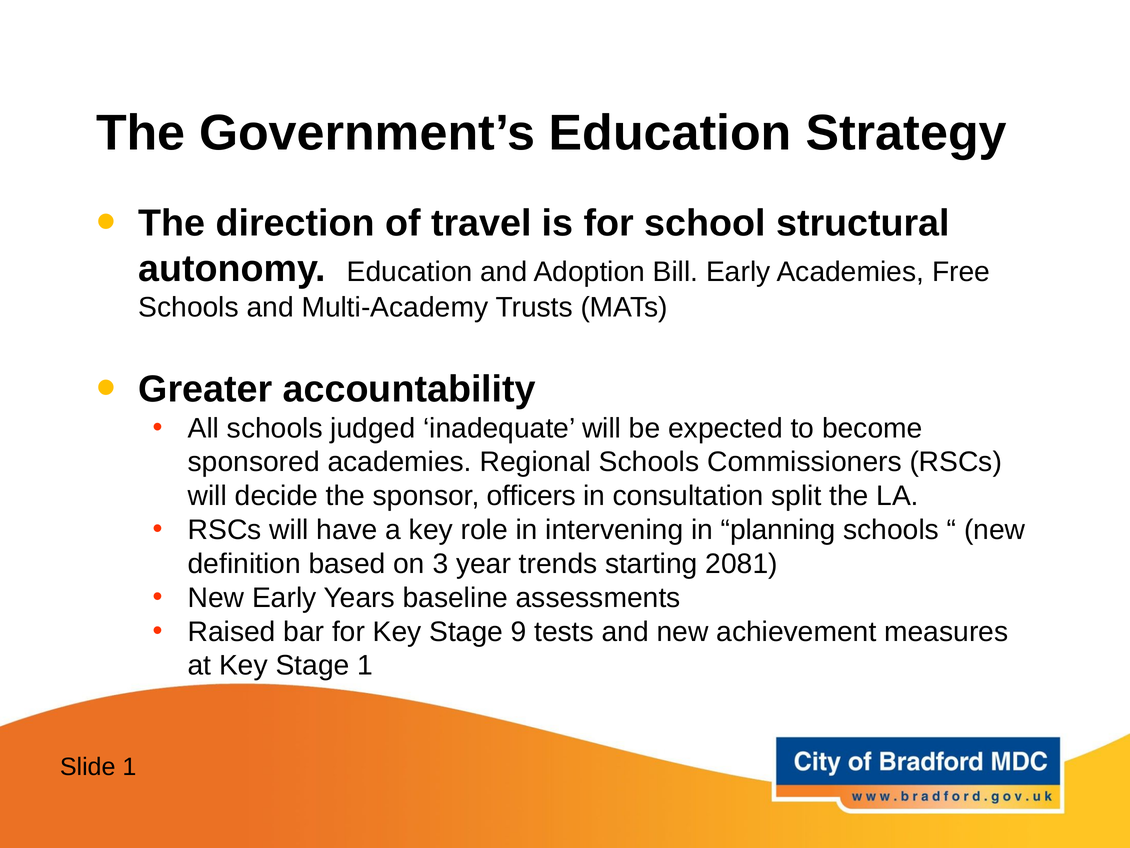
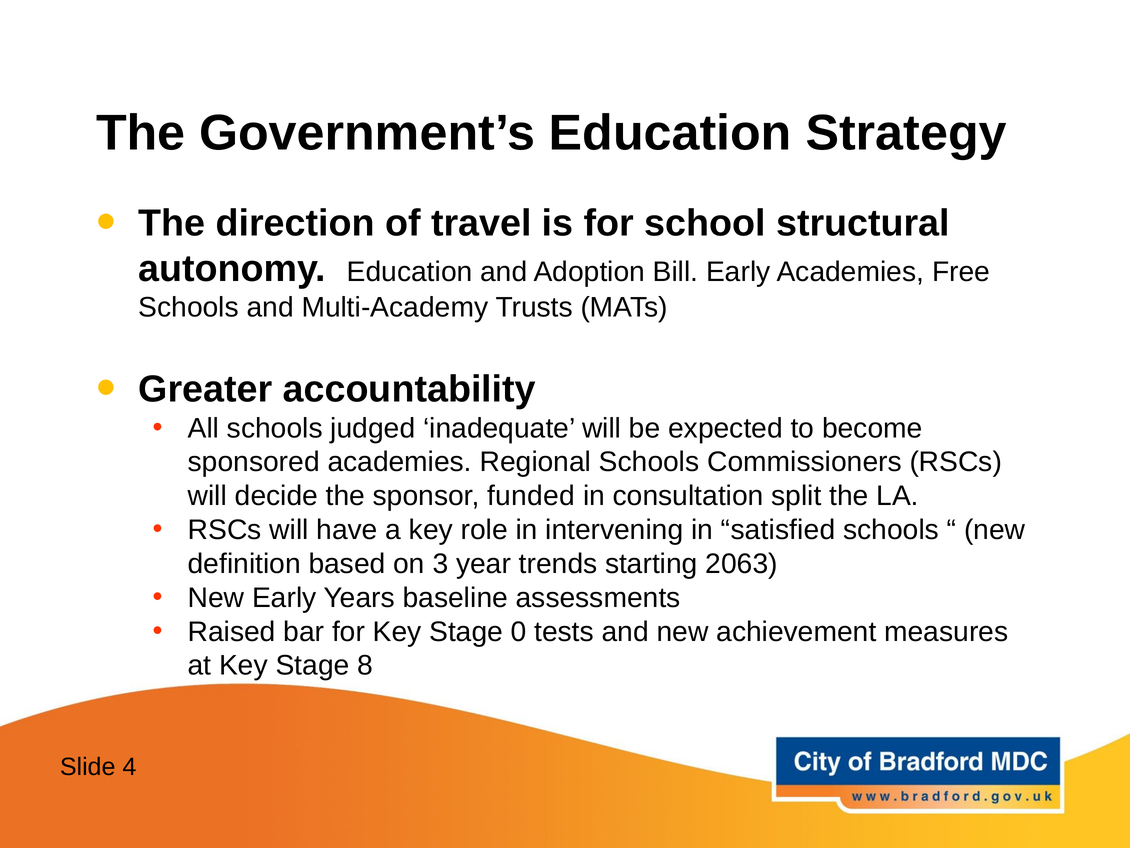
officers: officers -> funded
planning: planning -> satisfied
2081: 2081 -> 2063
9: 9 -> 0
Stage 1: 1 -> 8
1 at (129, 766): 1 -> 4
